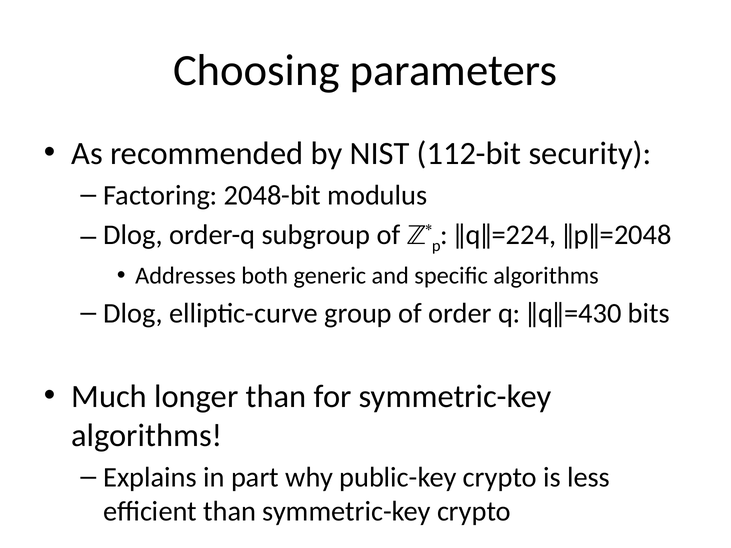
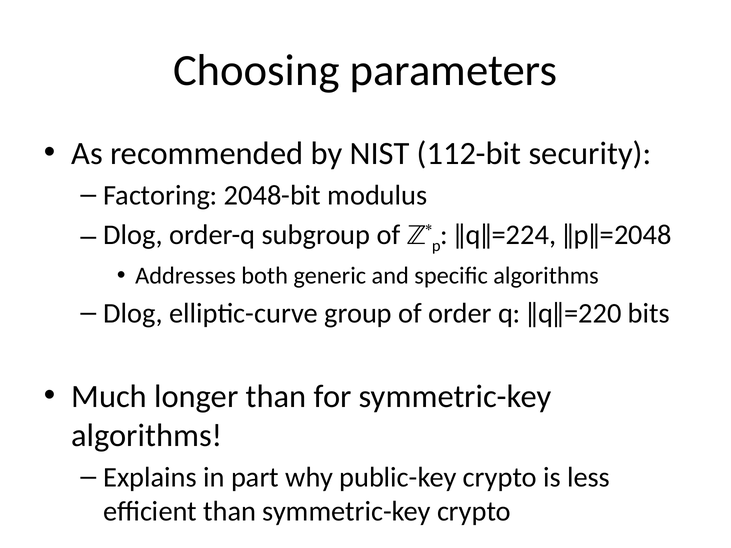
ǁqǁ=430: ǁqǁ=430 -> ǁqǁ=220
